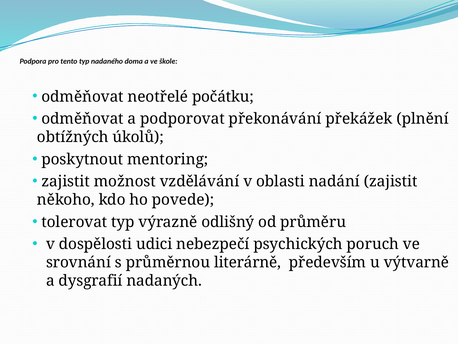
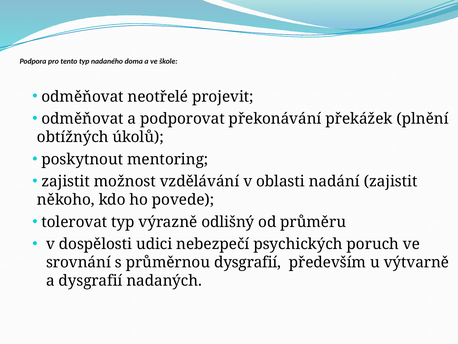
počátku: počátku -> projevit
průměrnou literárně: literárně -> dysgrafií
